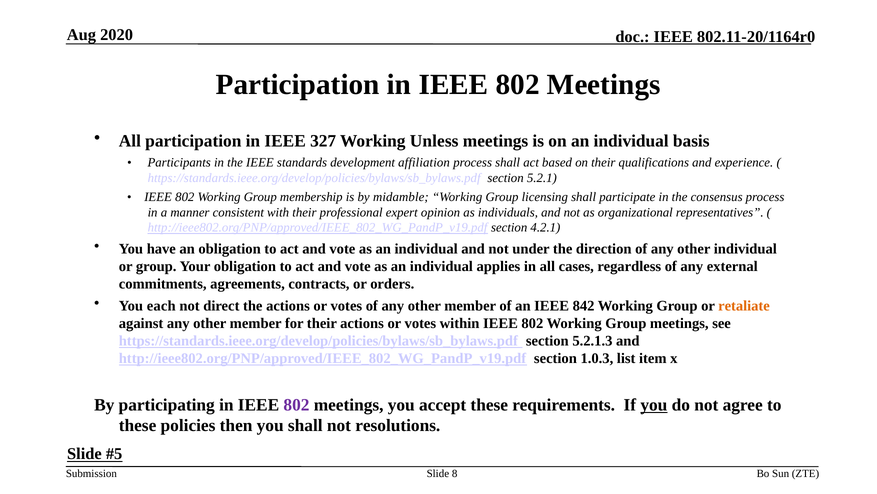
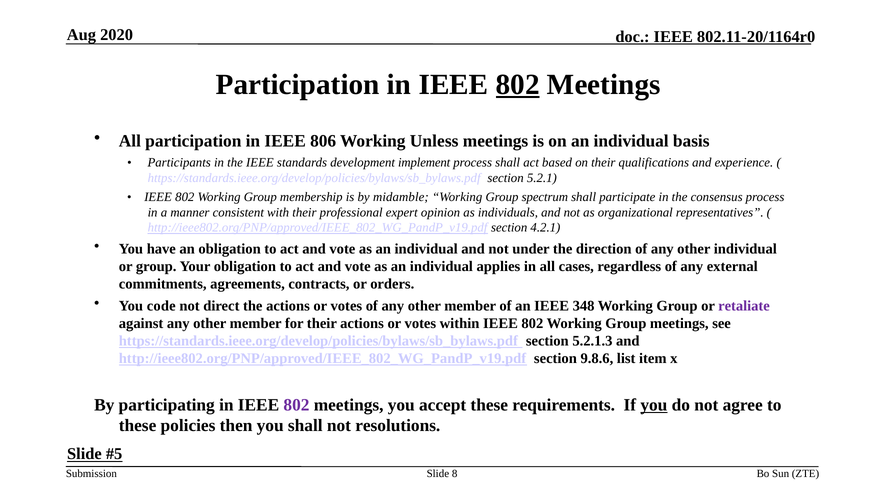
802 at (518, 84) underline: none -> present
327: 327 -> 806
affiliation: affiliation -> implement
licensing: licensing -> spectrum
each: each -> code
842: 842 -> 348
retaliate colour: orange -> purple
1.0.3: 1.0.3 -> 9.8.6
